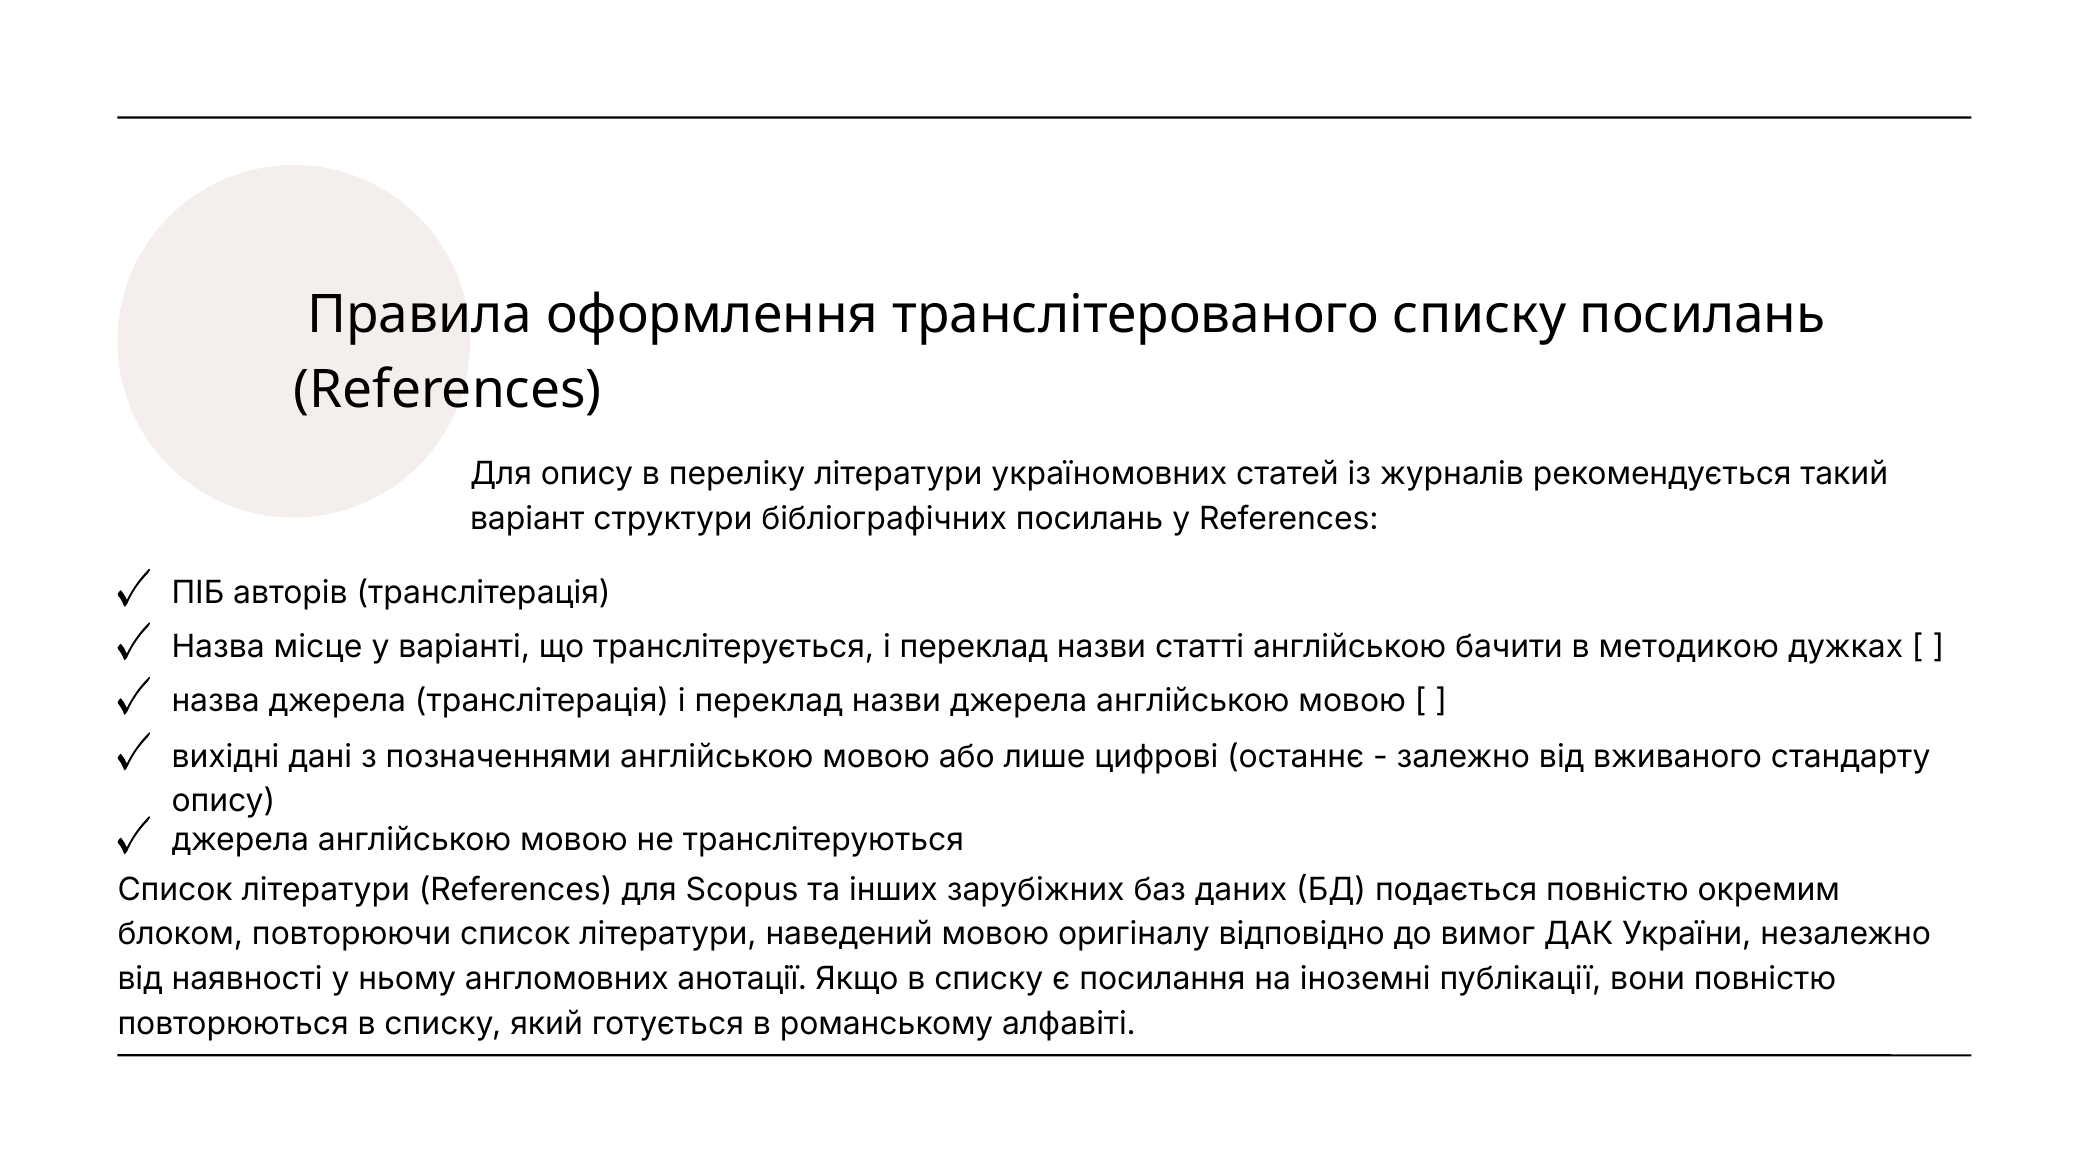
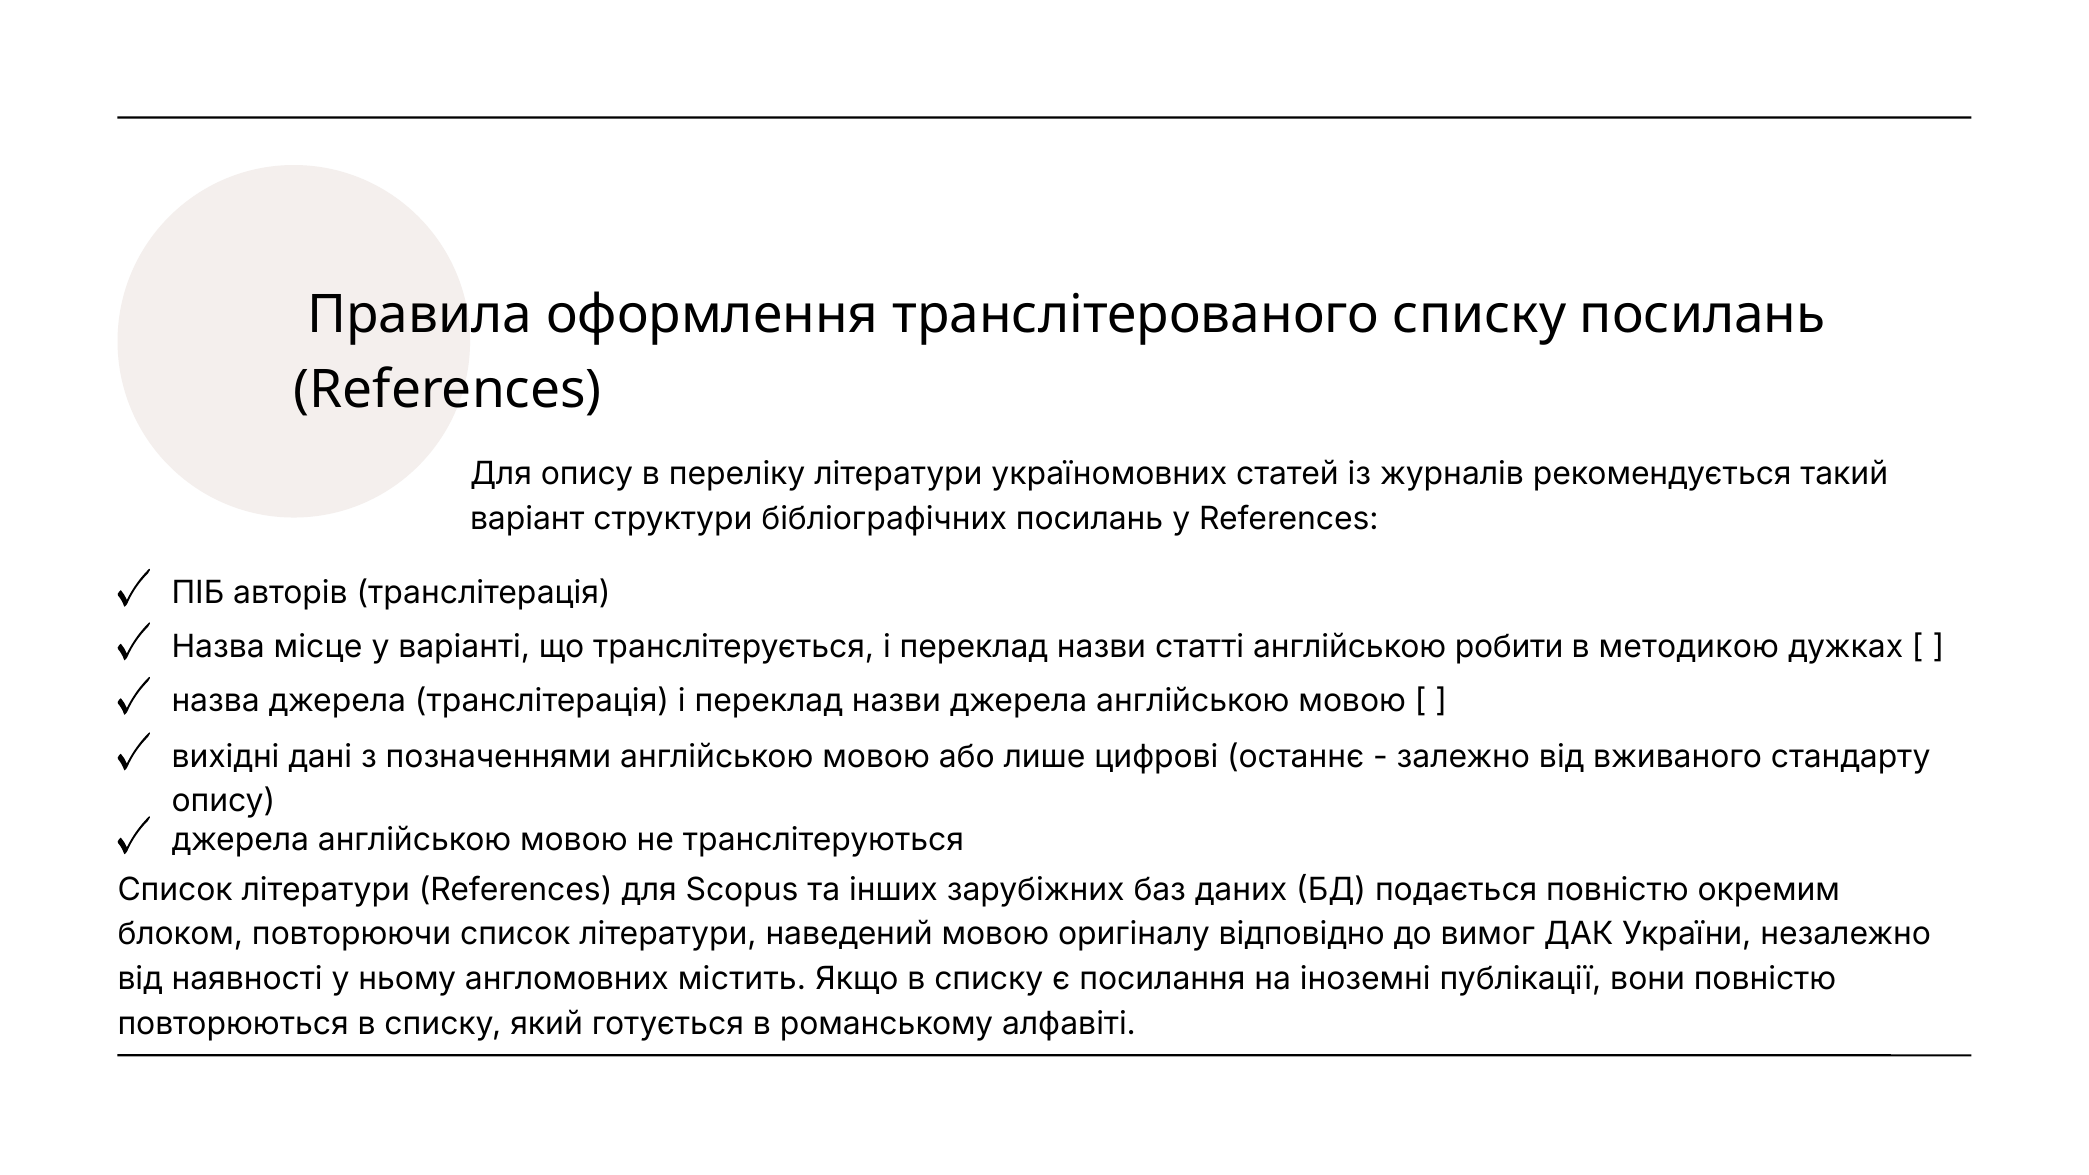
бачити: бачити -> робити
анотації: анотації -> містить
